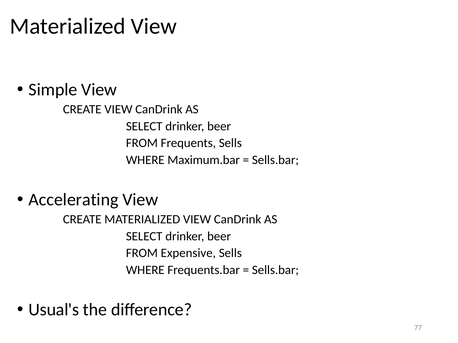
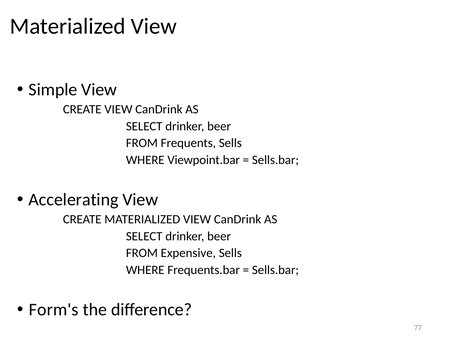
Maximum.bar: Maximum.bar -> Viewpoint.bar
Usual's: Usual's -> Form's
